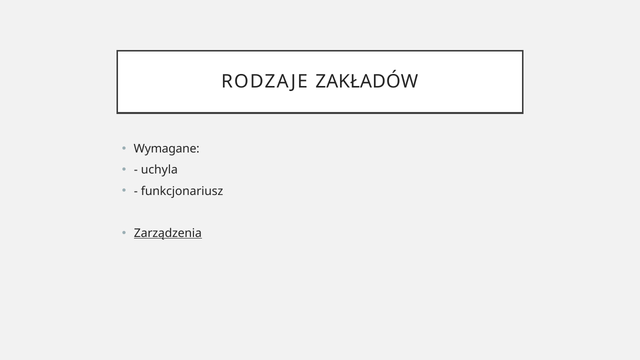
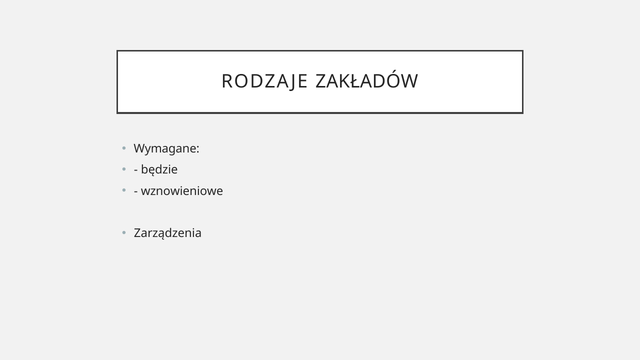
uchyla: uchyla -> będzie
funkcjonariusz: funkcjonariusz -> wznowieniowe
Zarządzenia underline: present -> none
